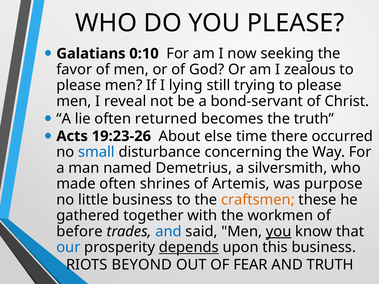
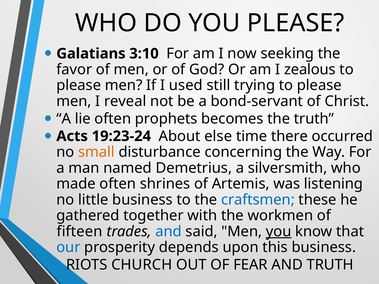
0:10: 0:10 -> 3:10
lying: lying -> used
returned: returned -> prophets
19:23-26: 19:23-26 -> 19:23-24
small colour: blue -> orange
purpose: purpose -> listening
craftsmen colour: orange -> blue
before: before -> fifteen
depends underline: present -> none
BEYOND: BEYOND -> CHURCH
